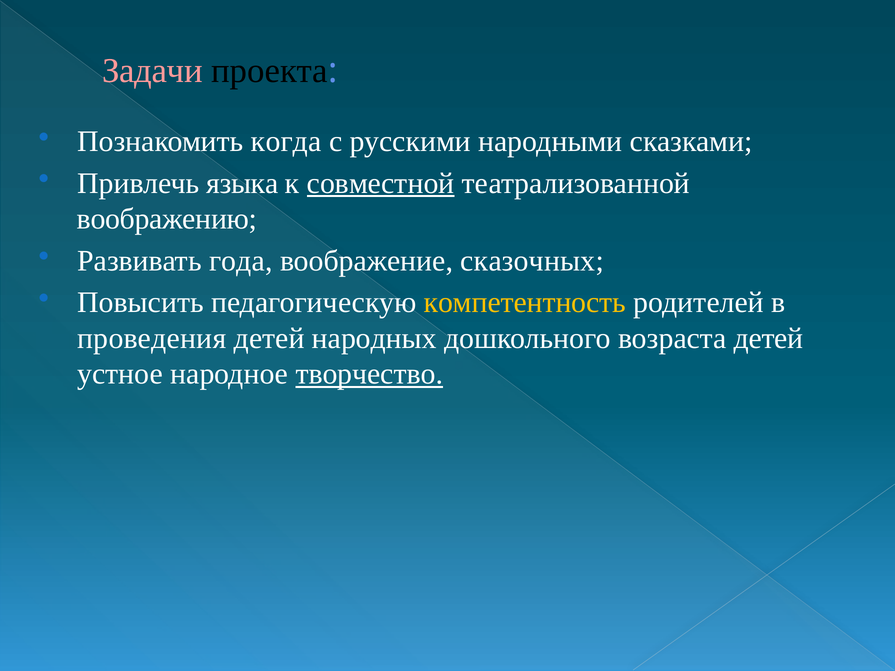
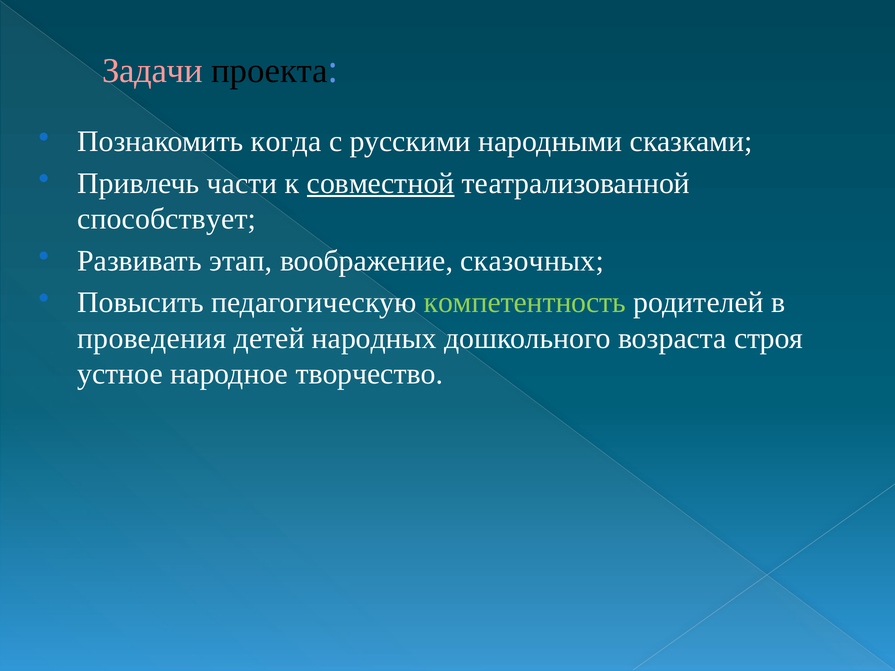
языка: языка -> части
воображению: воображению -> способствует
года: года -> этап
компетентность colour: yellow -> light green
возраста детей: детей -> строя
творчество underline: present -> none
